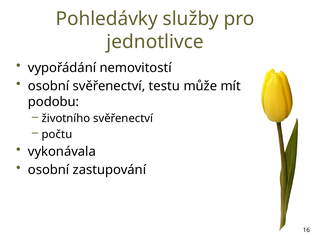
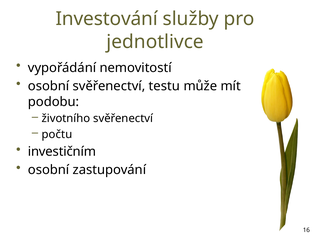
Pohledávky: Pohledávky -> Investování
vykonávala: vykonávala -> investičním
